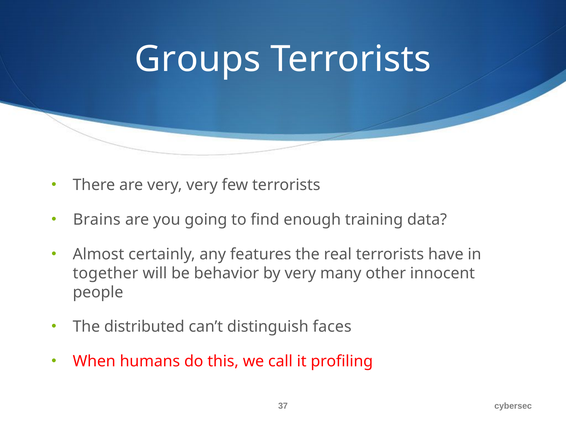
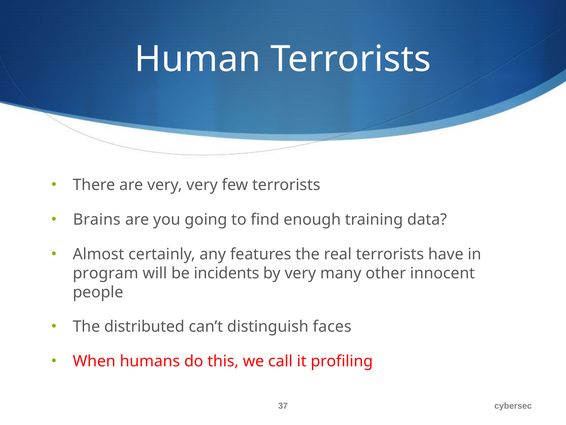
Groups: Groups -> Human
together: together -> program
behavior: behavior -> incidents
